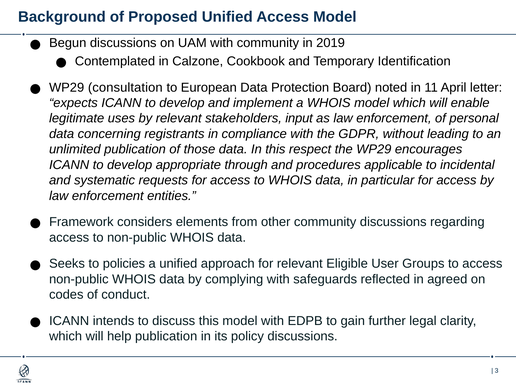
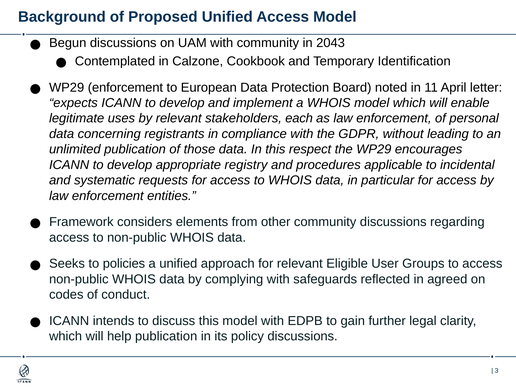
2019: 2019 -> 2043
WP29 consultation: consultation -> enforcement
input: input -> each
through: through -> registry
